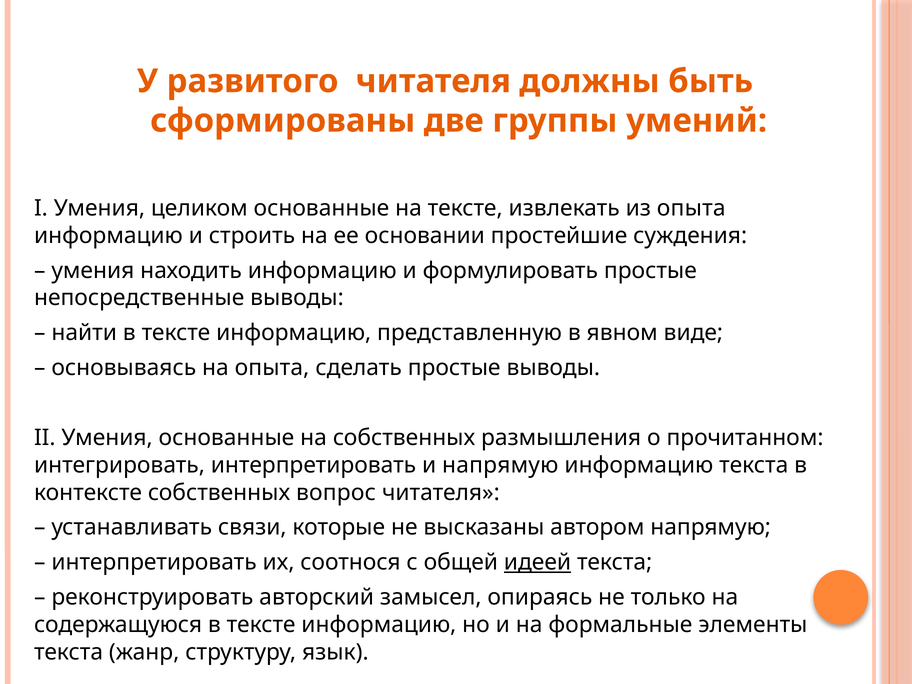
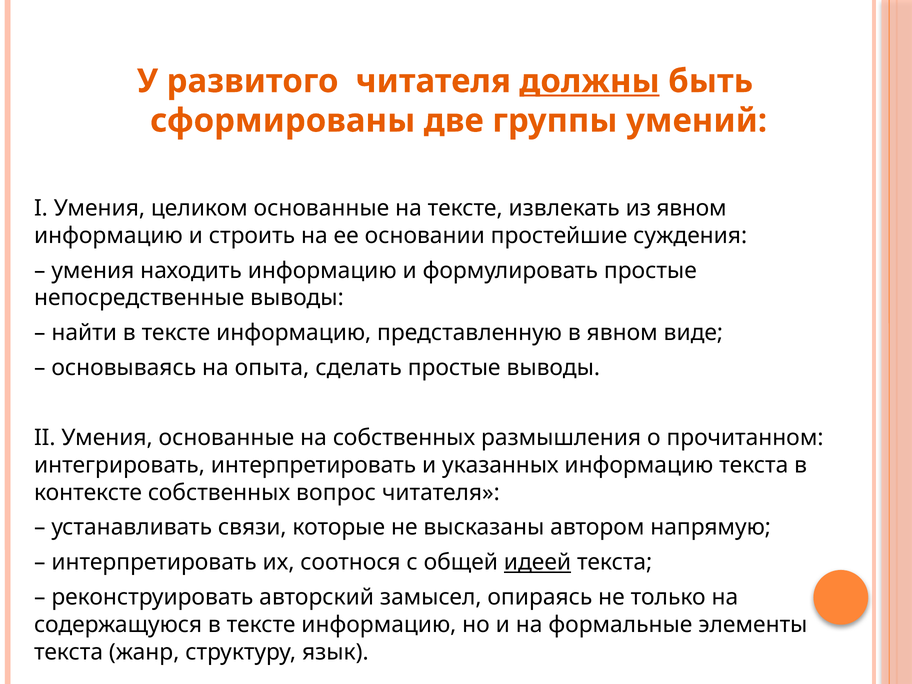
должны underline: none -> present
из опыта: опыта -> явном
и напрямую: напрямую -> указанных
